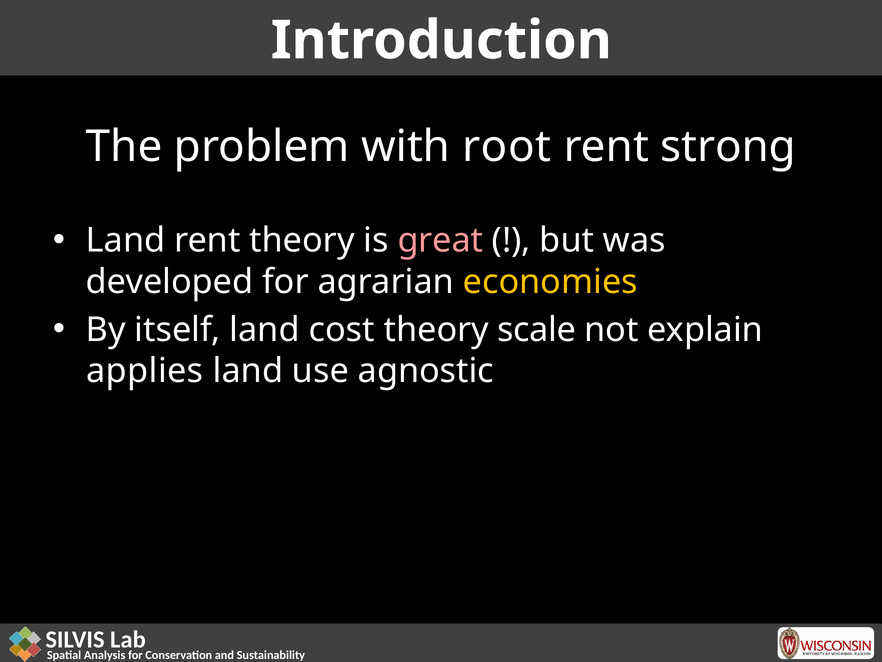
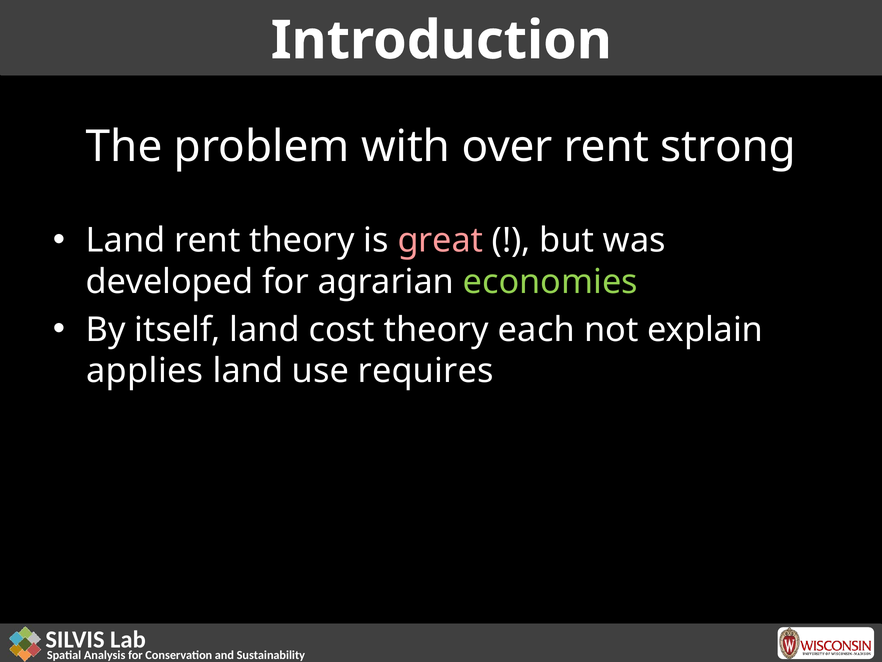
root: root -> over
economies colour: yellow -> light green
scale: scale -> each
agnostic: agnostic -> requires
